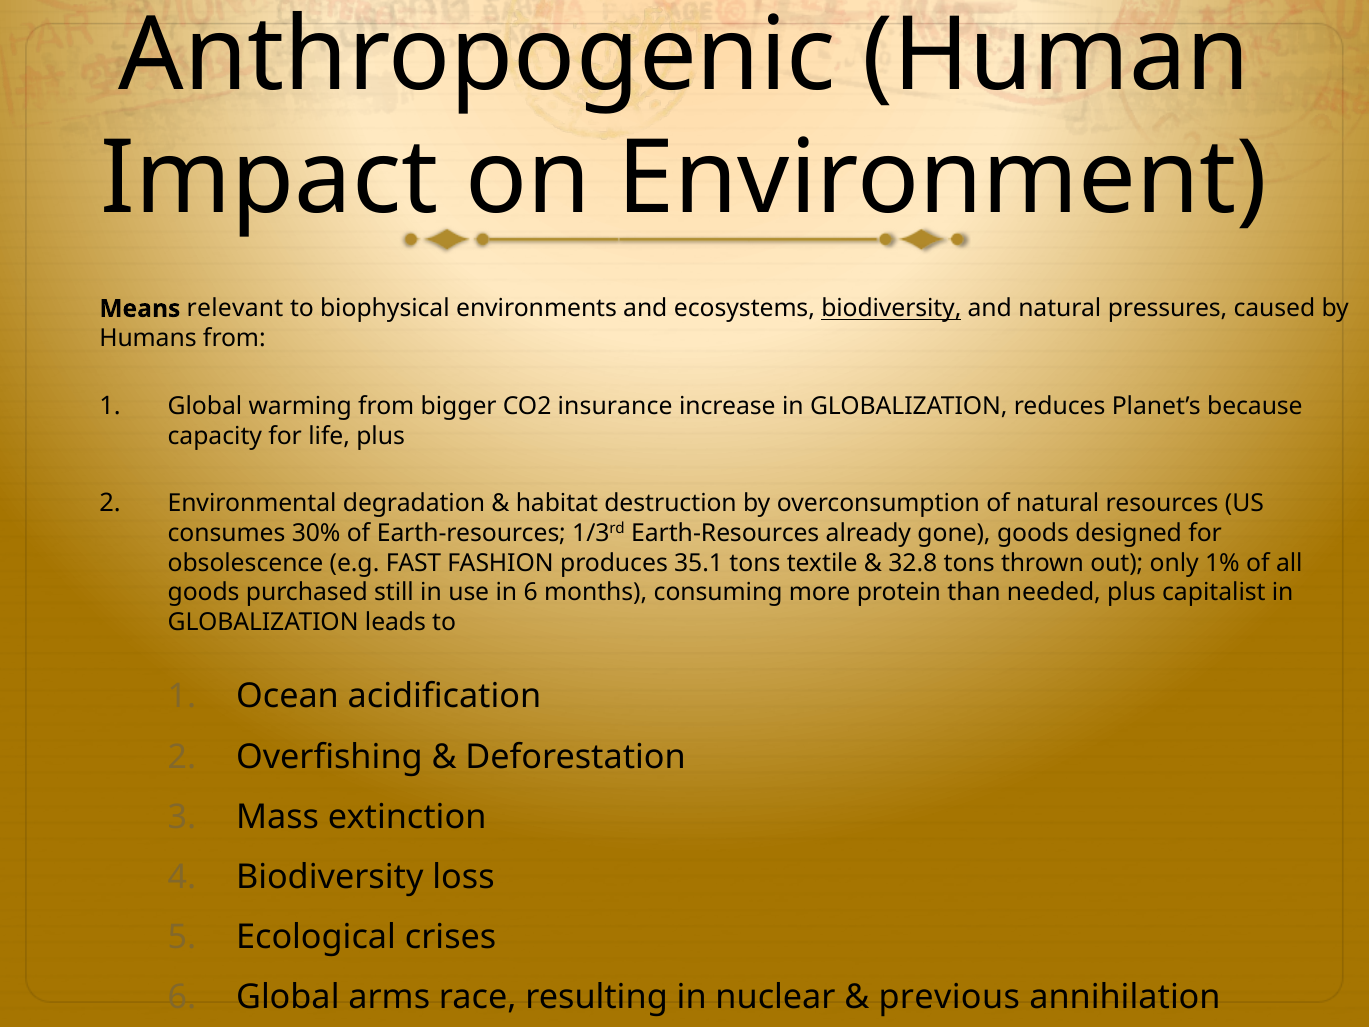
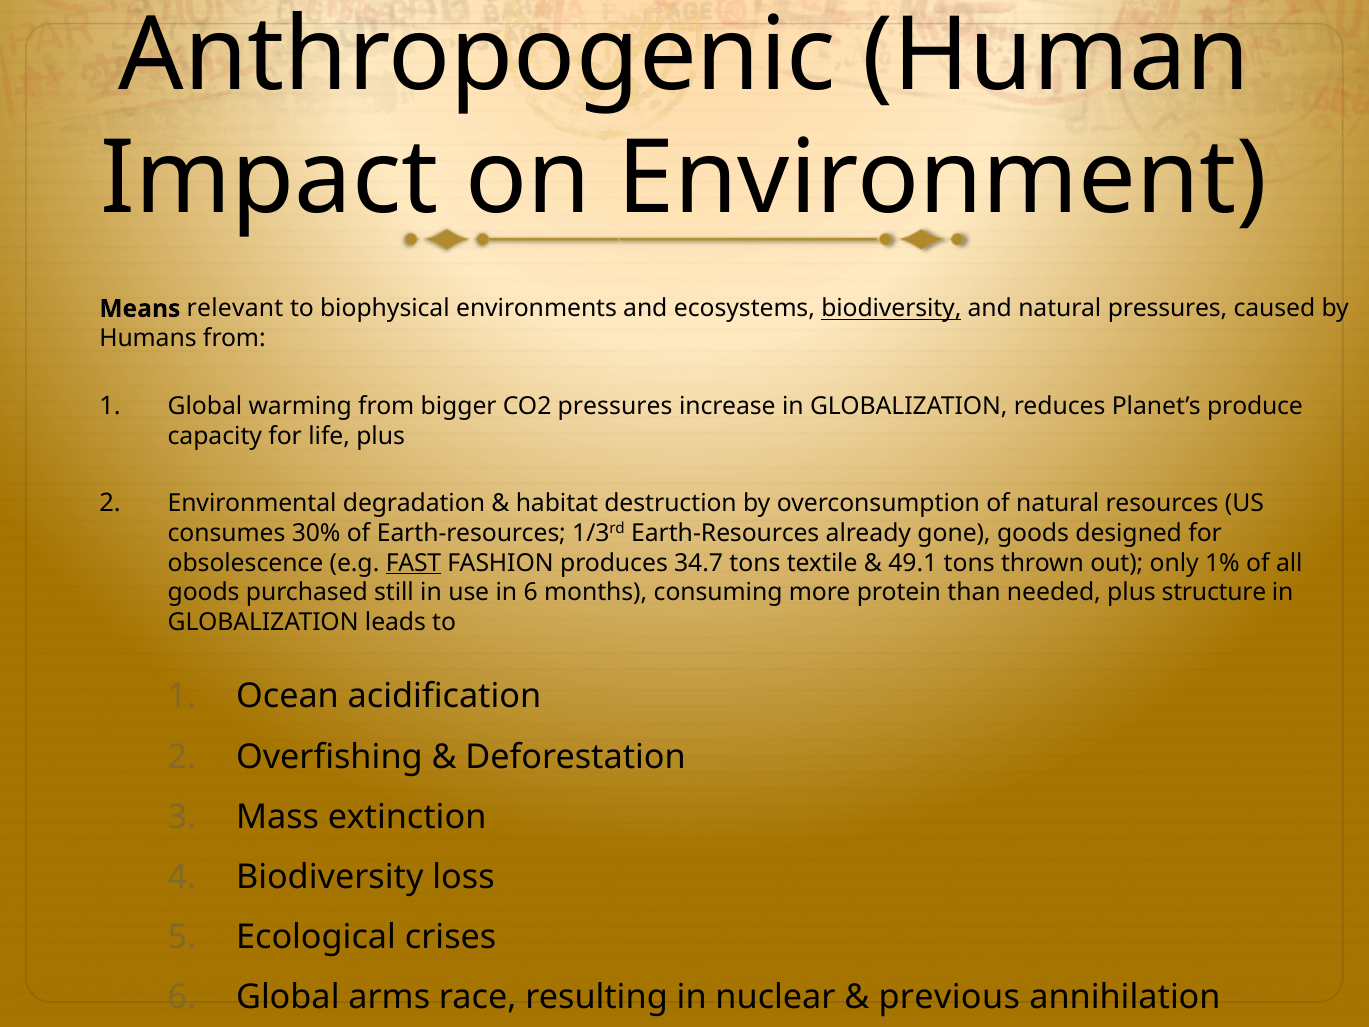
CO2 insurance: insurance -> pressures
because: because -> produce
FAST underline: none -> present
35.1: 35.1 -> 34.7
32.8: 32.8 -> 49.1
capitalist: capitalist -> structure
